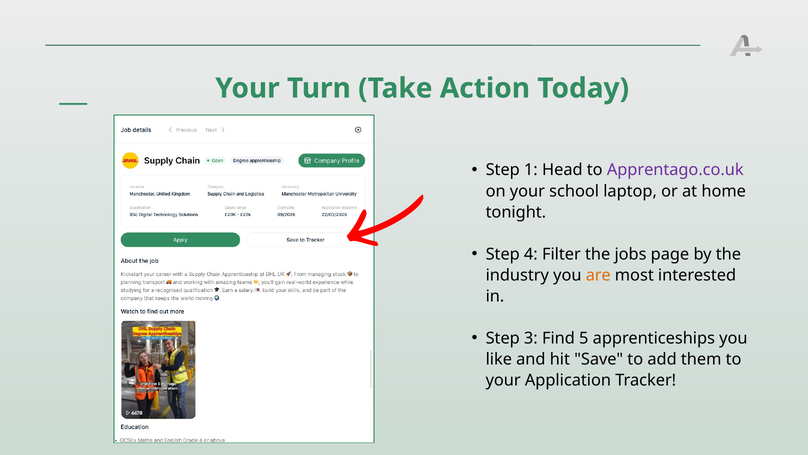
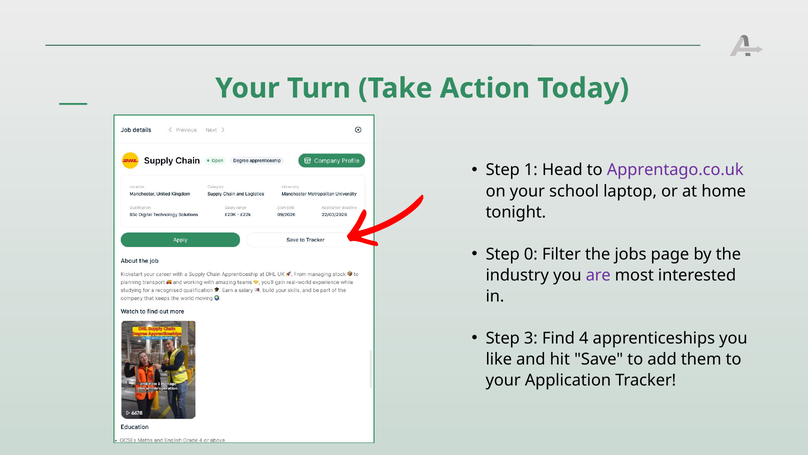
4: 4 -> 0
are colour: orange -> purple
5: 5 -> 4
